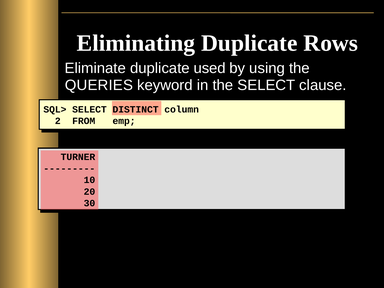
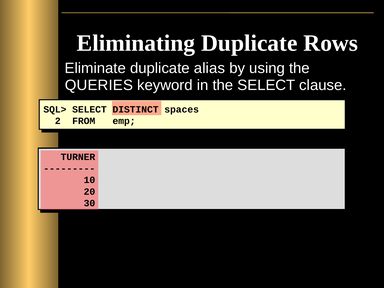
used: used -> alias
column: column -> spaces
